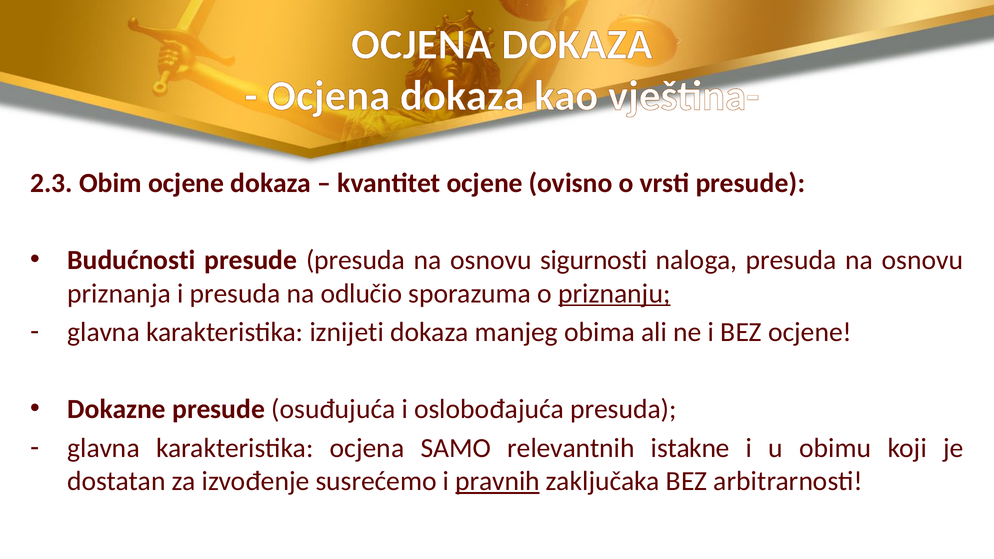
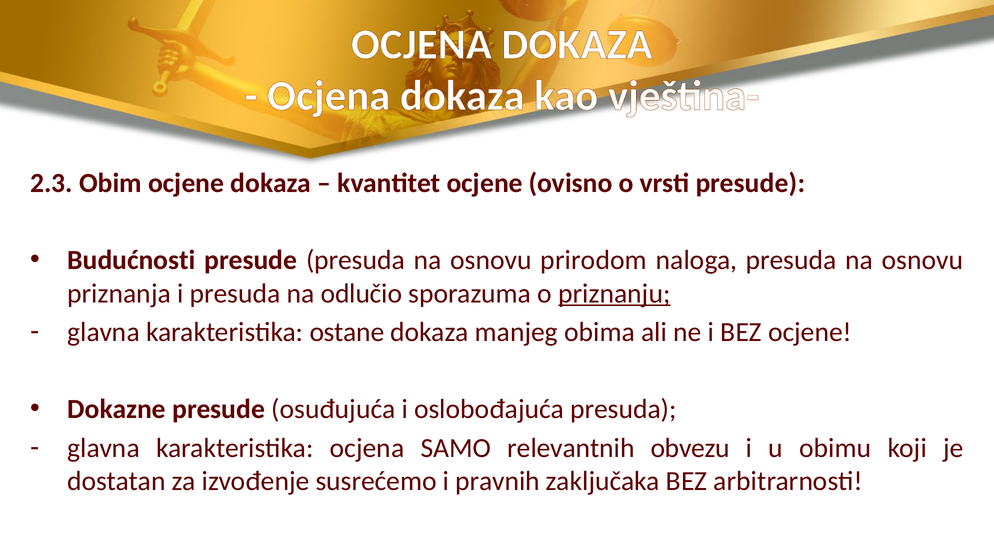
sigurnosti: sigurnosti -> prirodom
iznijeti: iznijeti -> ostane
istakne: istakne -> obvezu
pravnih underline: present -> none
